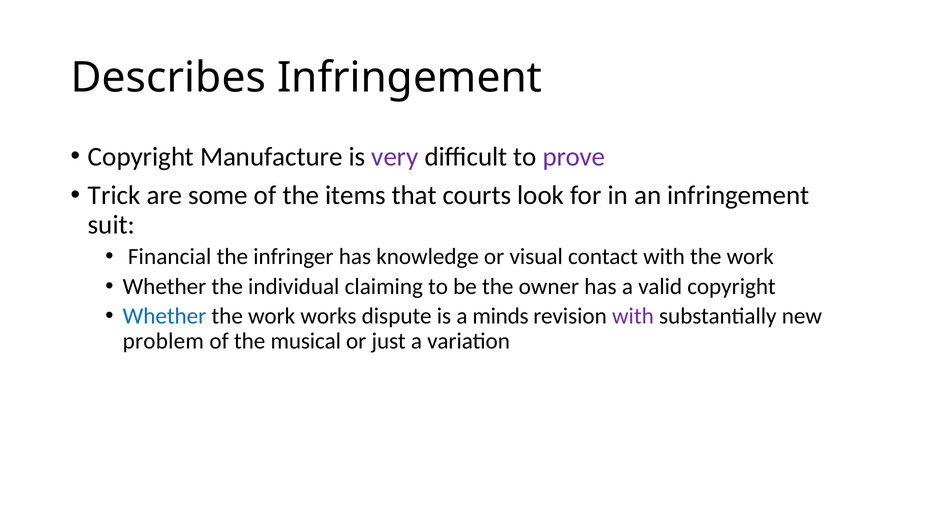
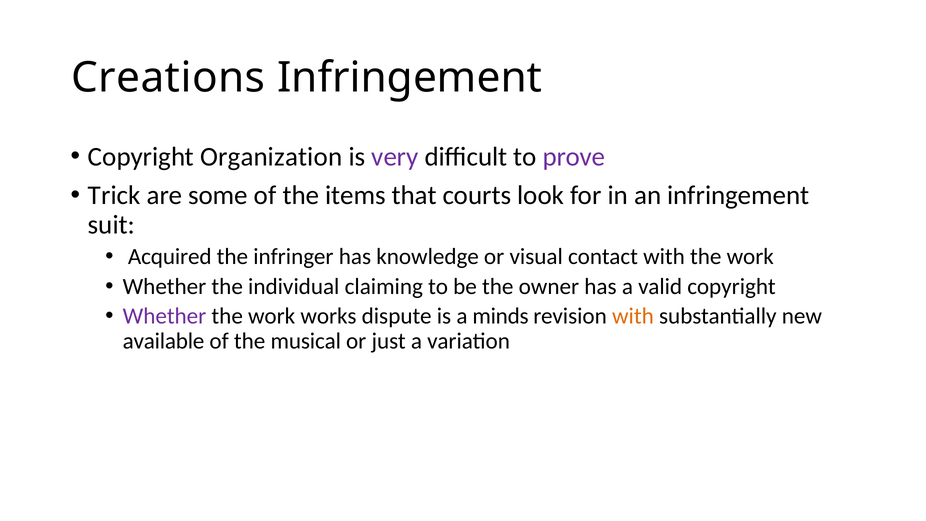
Describes: Describes -> Creations
Manufacture: Manufacture -> Organization
Financial: Financial -> Acquired
Whether at (164, 316) colour: blue -> purple
with at (633, 316) colour: purple -> orange
problem: problem -> available
